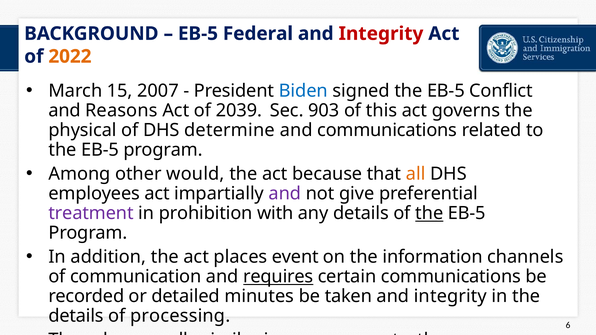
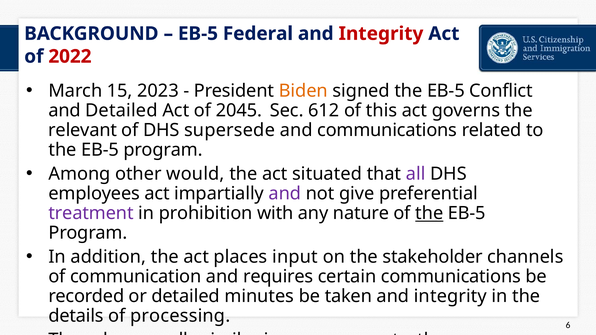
2022 colour: orange -> red
2007: 2007 -> 2023
Biden colour: blue -> orange
and Reasons: Reasons -> Detailed
2039: 2039 -> 2045
903: 903 -> 612
physical: physical -> relevant
DHS determine: determine -> supersede
because: because -> situated
all colour: orange -> purple
any details: details -> nature
event: event -> input
information: information -> stakeholder
requires underline: present -> none
